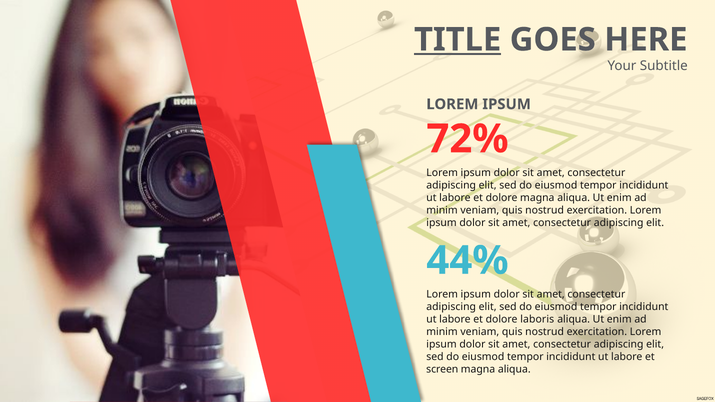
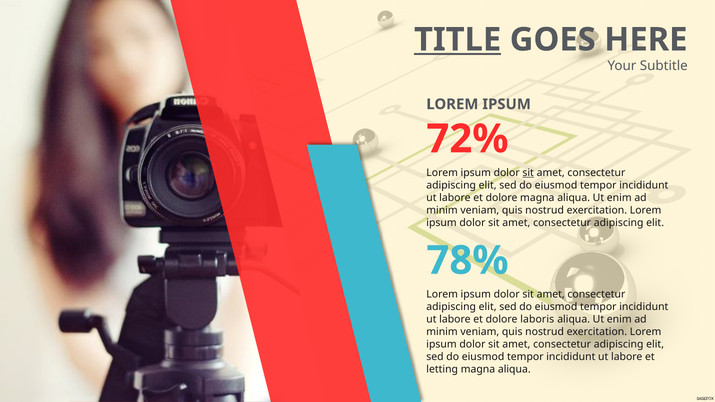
sit at (528, 173) underline: none -> present
44%: 44% -> 78%
screen: screen -> letting
